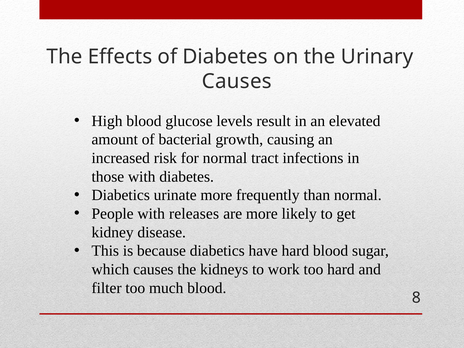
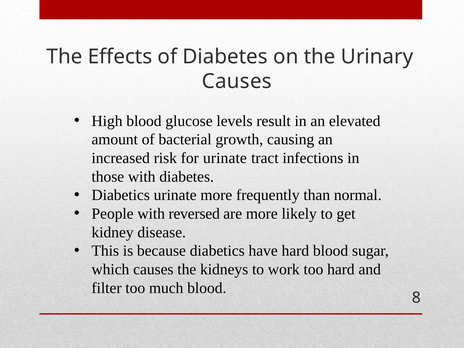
for normal: normal -> urinate
releases: releases -> reversed
